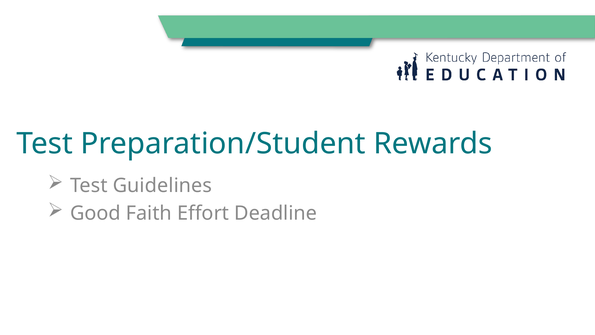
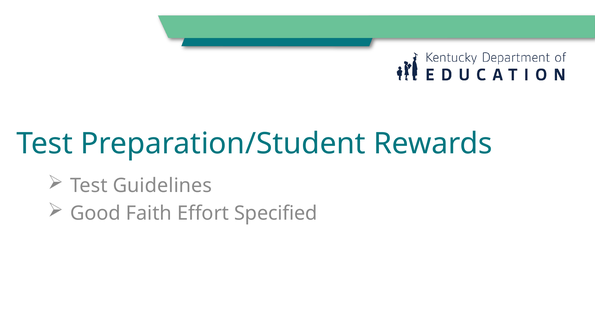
Deadline: Deadline -> Specified
